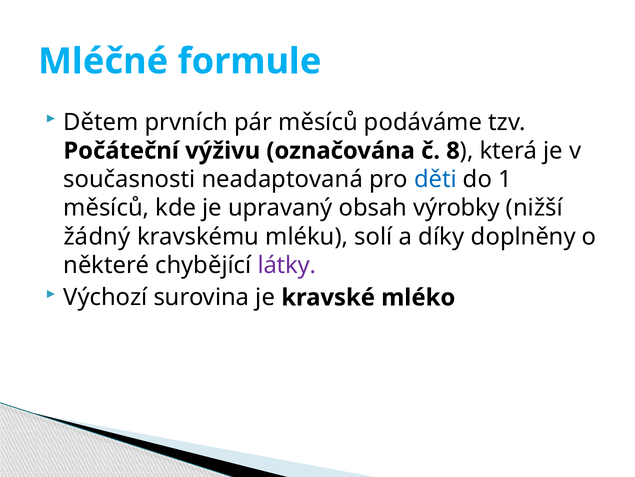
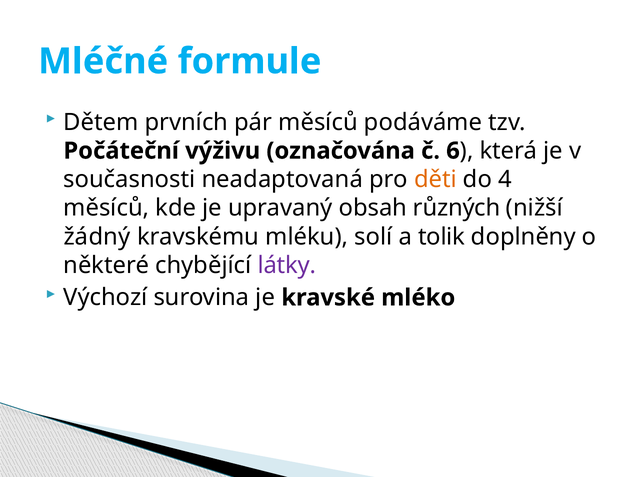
8: 8 -> 6
děti colour: blue -> orange
1: 1 -> 4
výrobky: výrobky -> různých
díky: díky -> tolik
